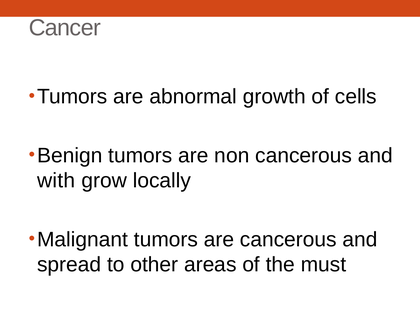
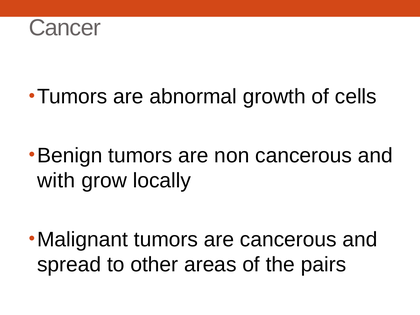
must: must -> pairs
